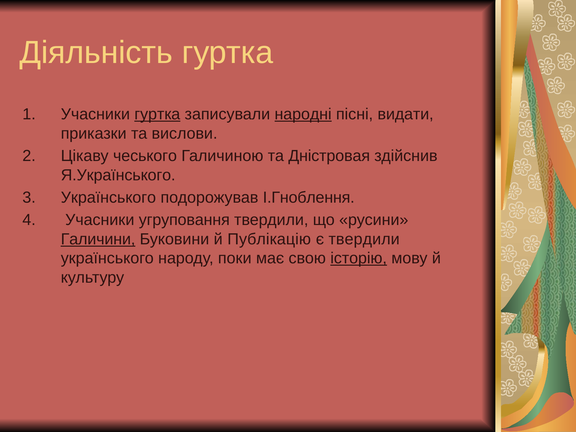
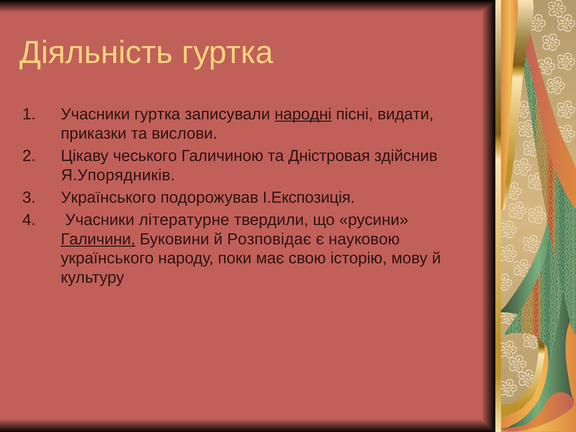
гуртка at (157, 114) underline: present -> none
Я.Українського: Я.Українського -> Я.Упорядників
І.Гноблення: І.Гноблення -> І.Експозиція
угруповання: угруповання -> літературне
Публікацію: Публікацію -> Розповідає
є твердили: твердили -> науковою
історію underline: present -> none
